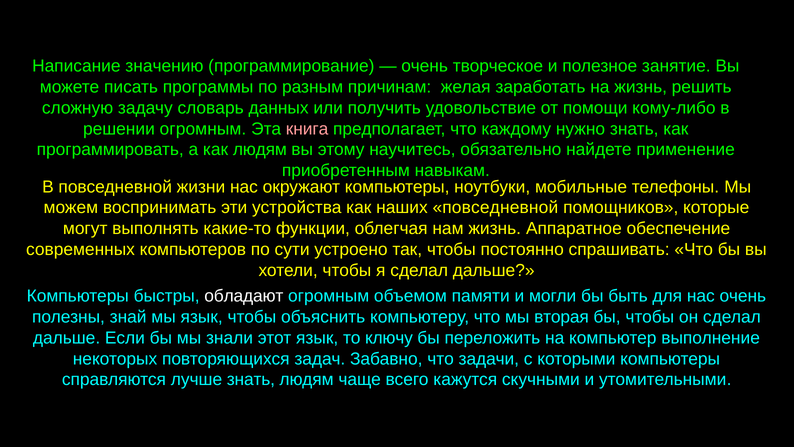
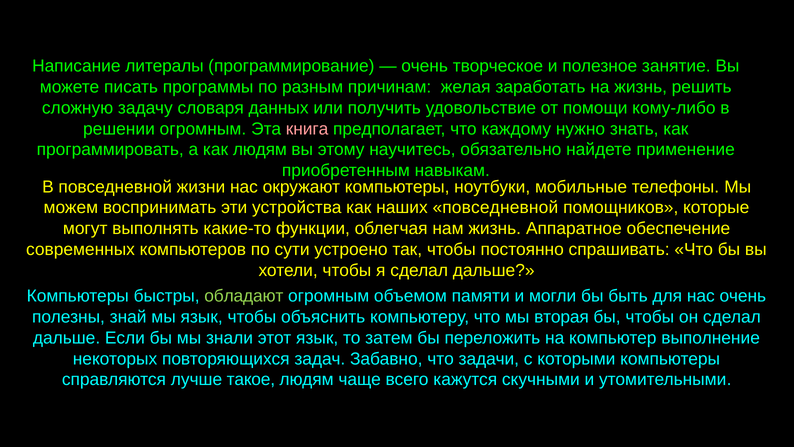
значению: значению -> литералы
словарь: словарь -> словаря
обладают colour: white -> light green
ключу: ключу -> затем
лучше знать: знать -> такое
